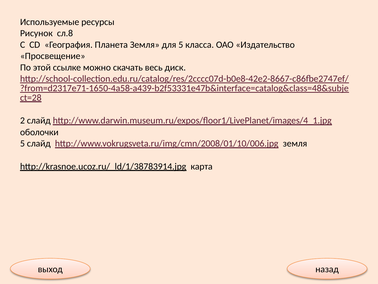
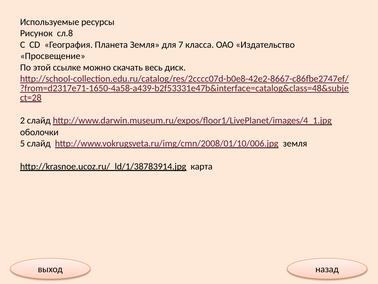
для 5: 5 -> 7
